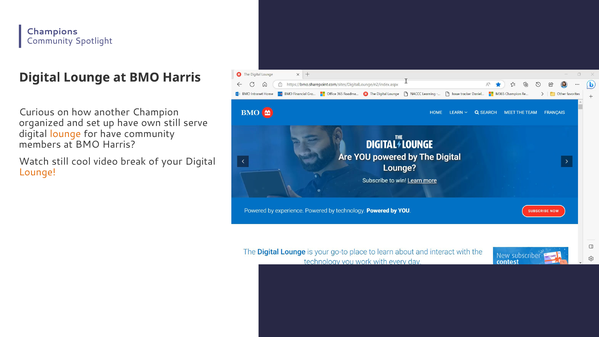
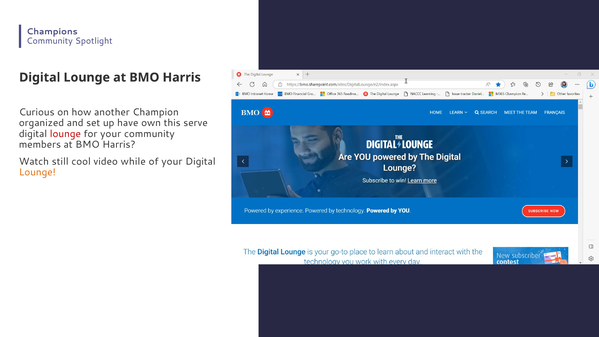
own still: still -> this
lounge at (65, 134) colour: orange -> red
for have: have -> your
break: break -> while
